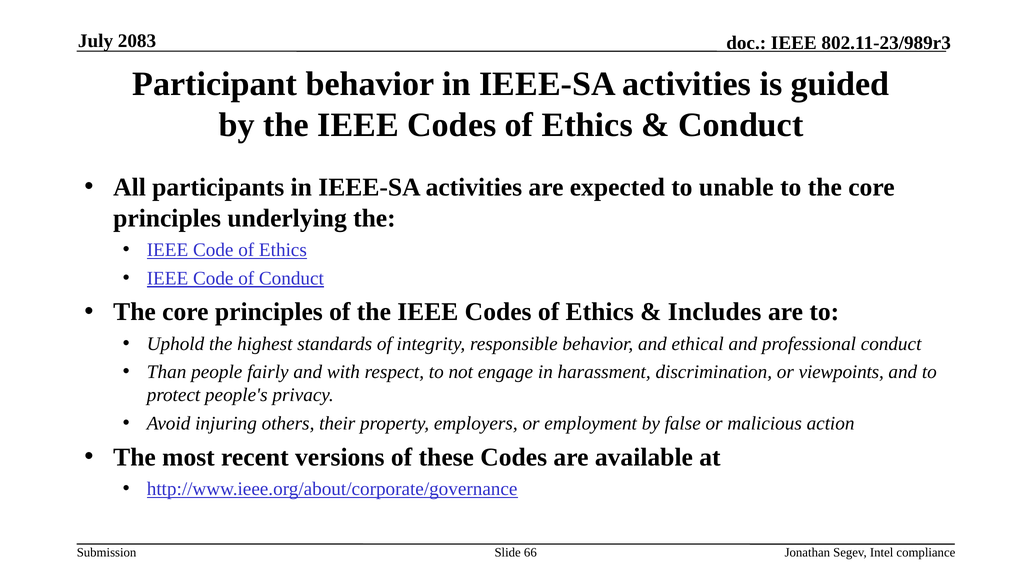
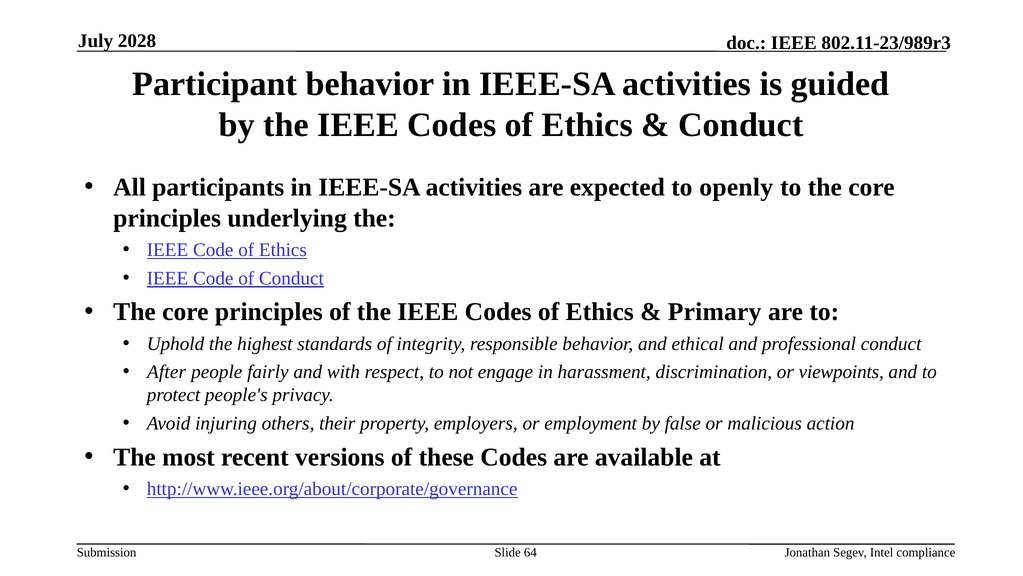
2083: 2083 -> 2028
unable: unable -> openly
Includes: Includes -> Primary
Than: Than -> After
66: 66 -> 64
